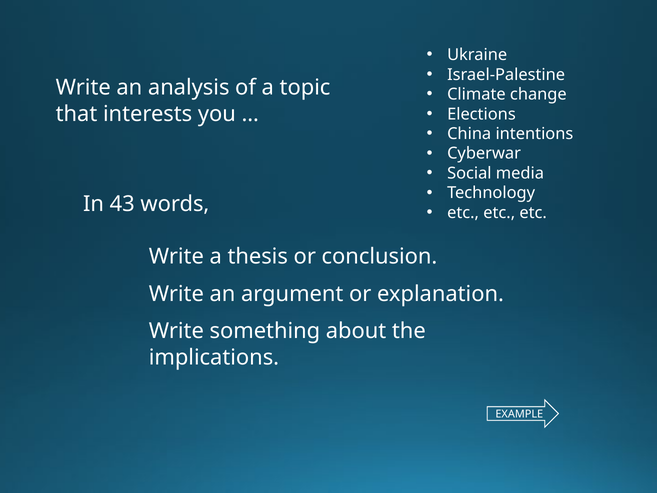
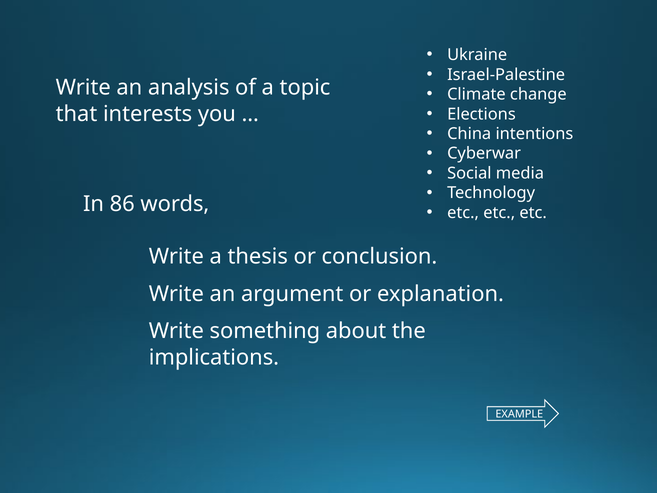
43: 43 -> 86
